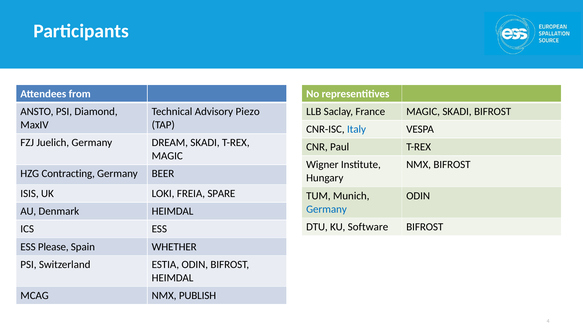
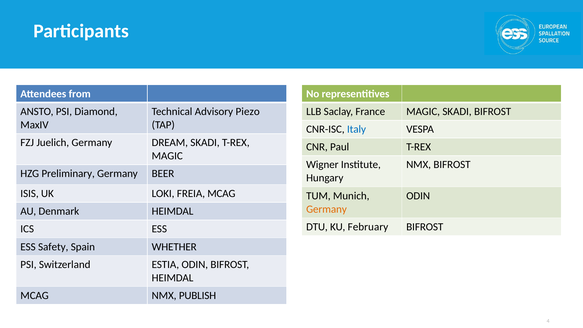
Contracting: Contracting -> Preliminary
FREIA SPARE: SPARE -> MCAG
Germany at (326, 209) colour: blue -> orange
Software: Software -> February
Please: Please -> Safety
